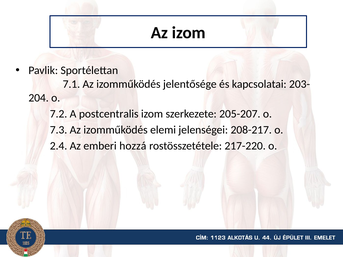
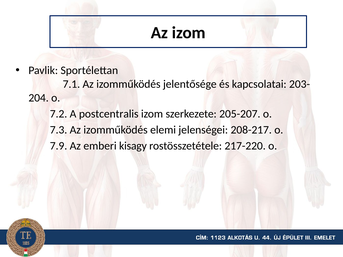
2.4: 2.4 -> 7.9
hozzá: hozzá -> kisagy
